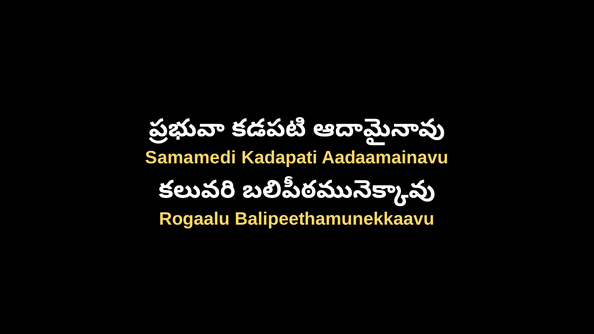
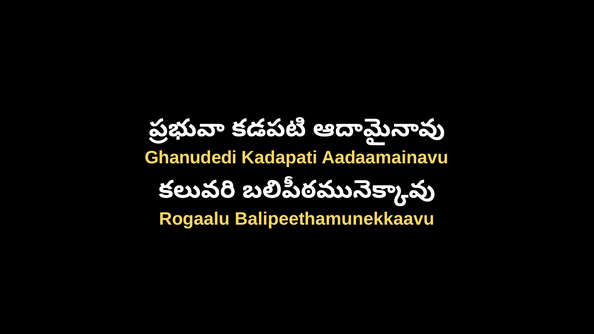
Samamedi: Samamedi -> Ghanudedi
